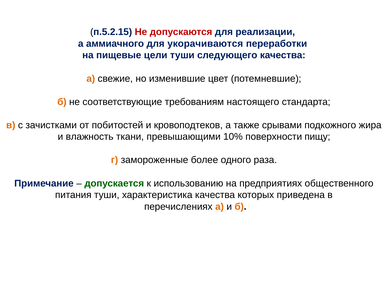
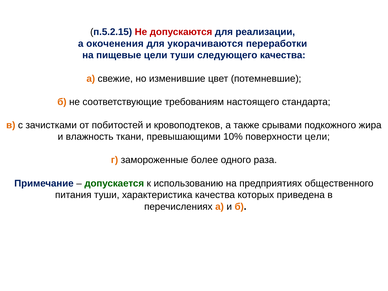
аммиачного: аммиачного -> окоченения
поверхности пищу: пищу -> цели
